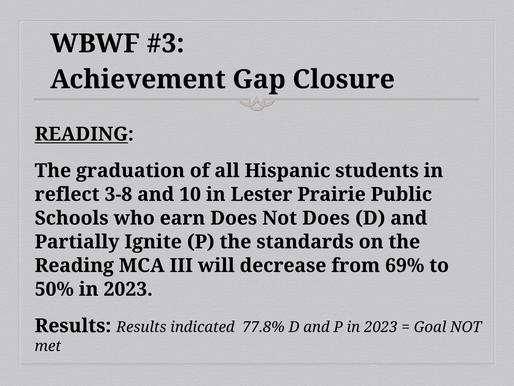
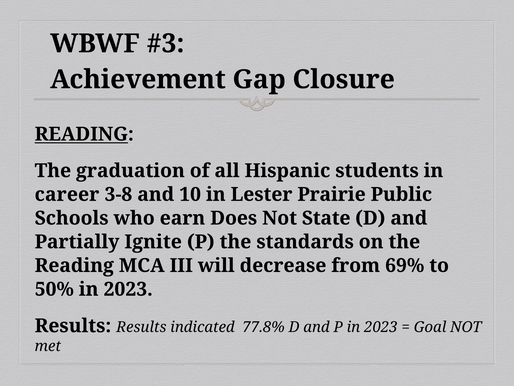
reflect: reflect -> career
Not Does: Does -> State
